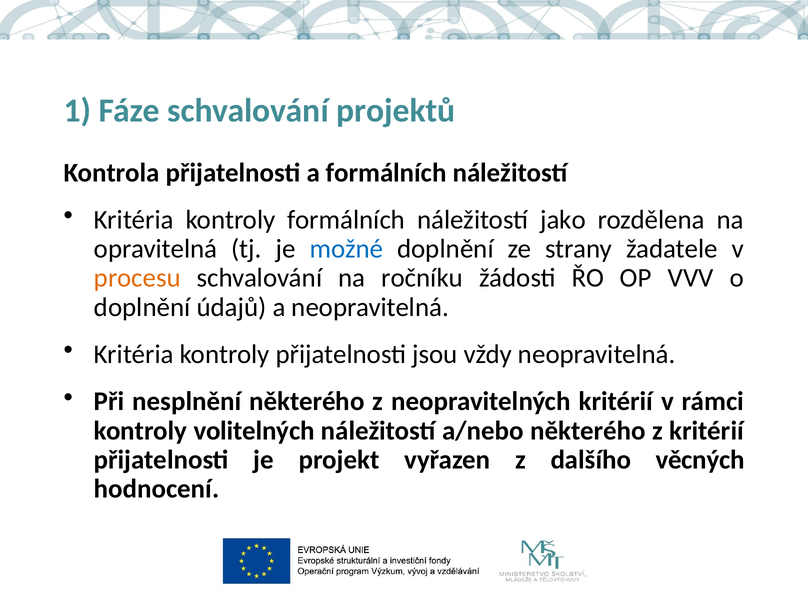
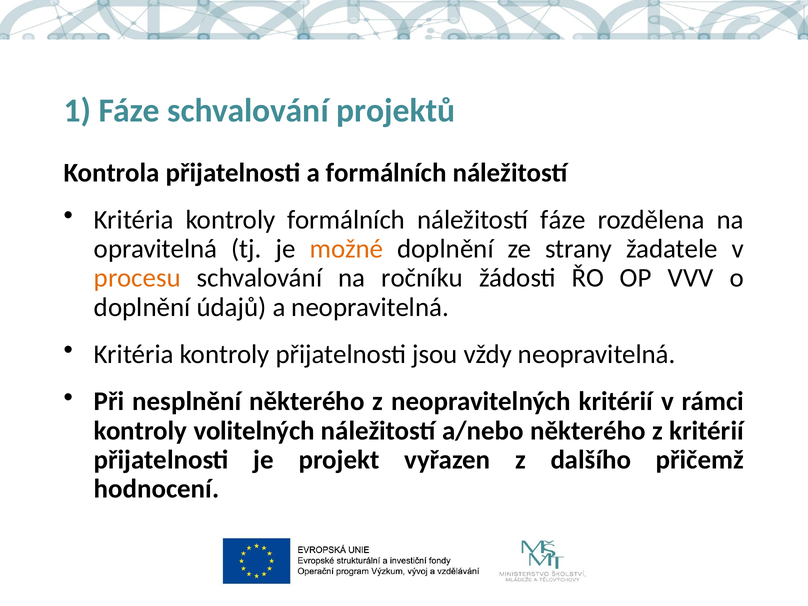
náležitostí jako: jako -> fáze
možné colour: blue -> orange
věcných: věcných -> přičemž
